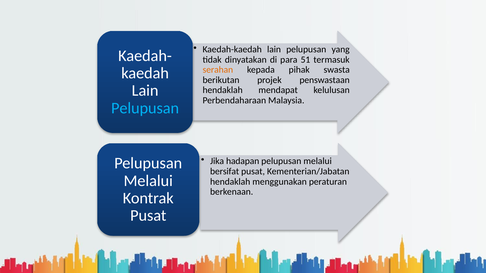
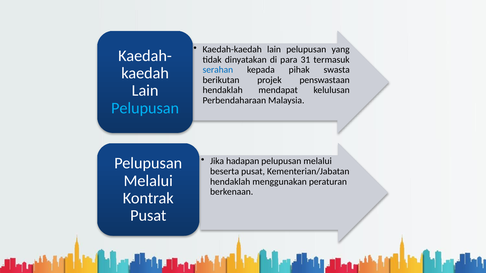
51: 51 -> 31
serahan colour: orange -> blue
bersifat: bersifat -> beserta
